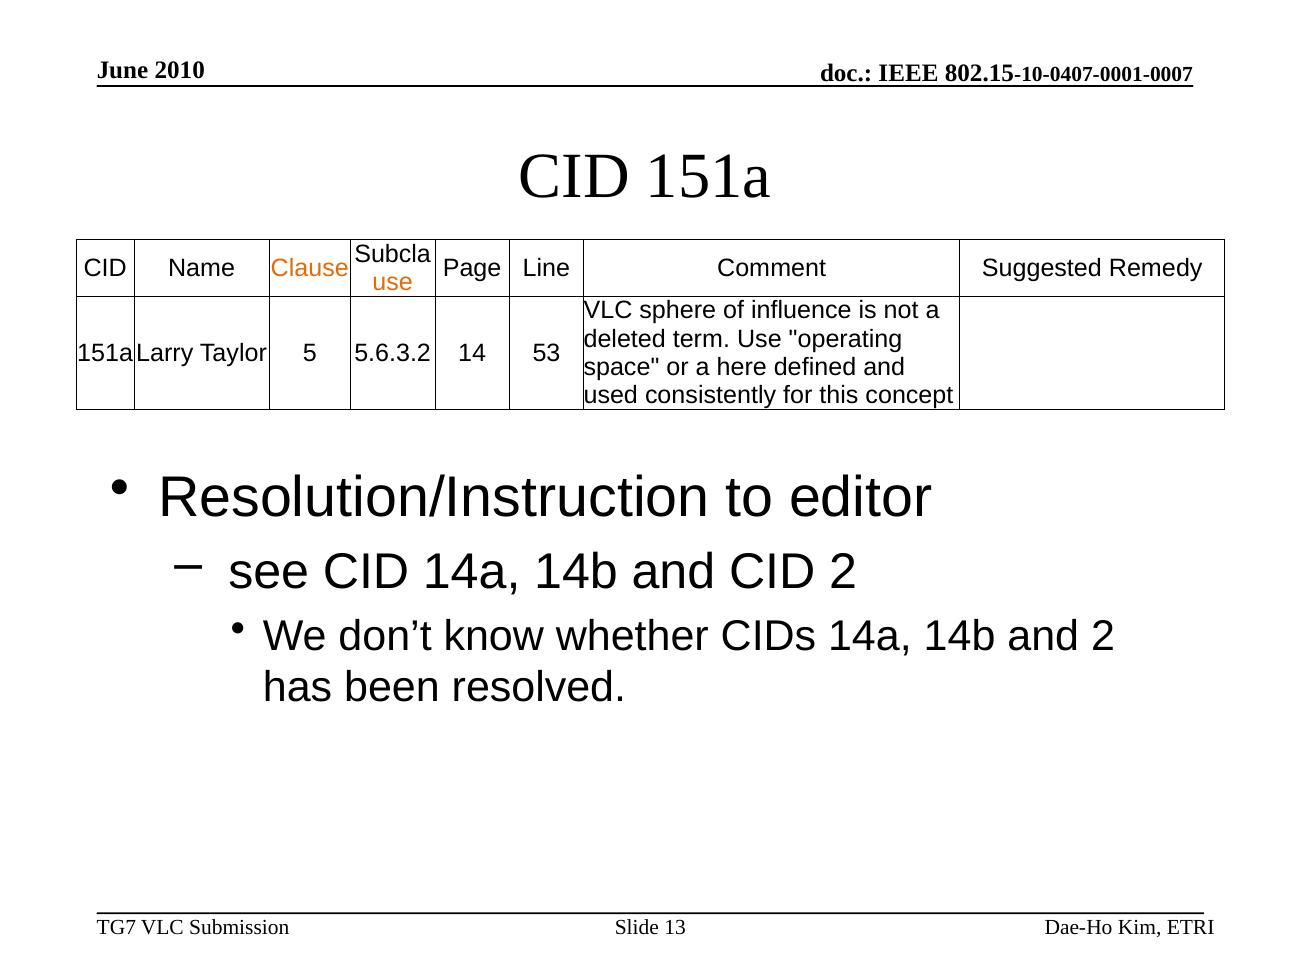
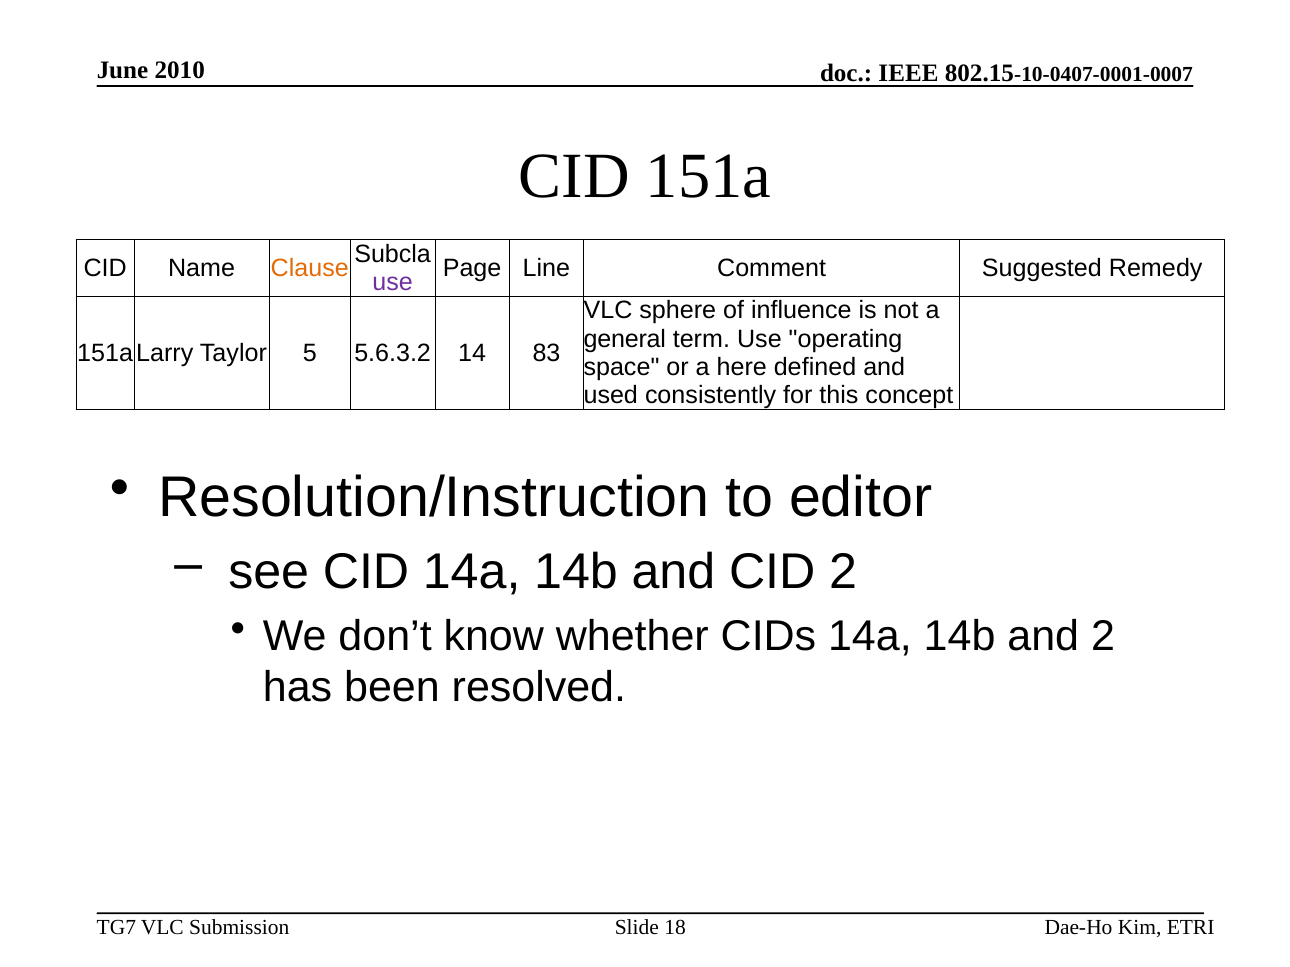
use at (393, 283) colour: orange -> purple
deleted: deleted -> general
53: 53 -> 83
13: 13 -> 18
